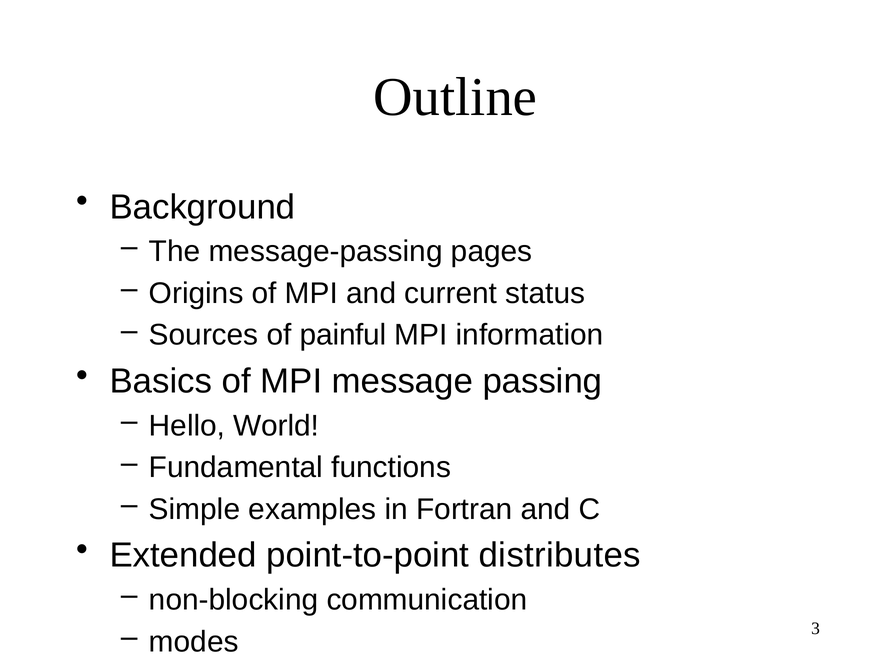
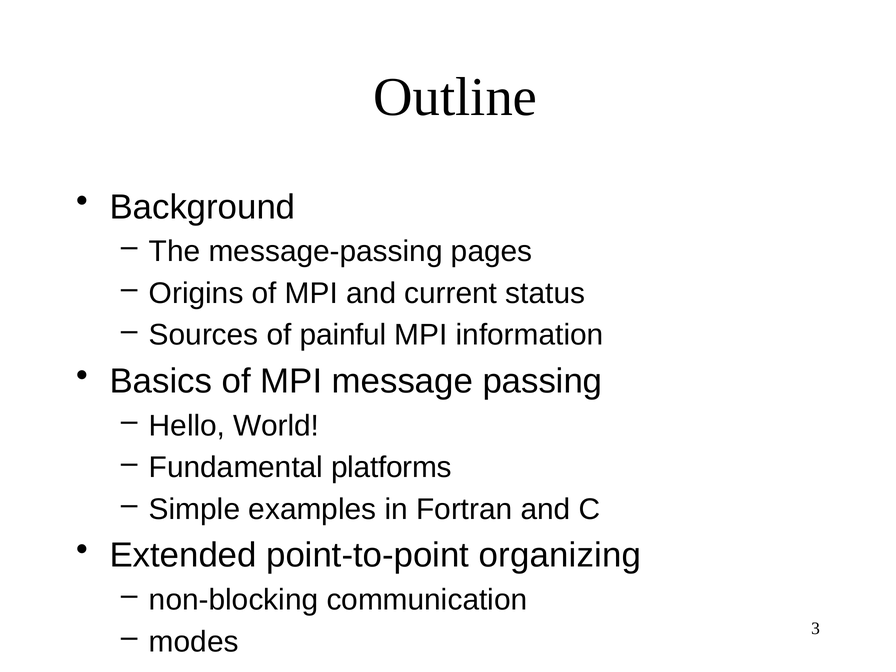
functions: functions -> platforms
distributes: distributes -> organizing
